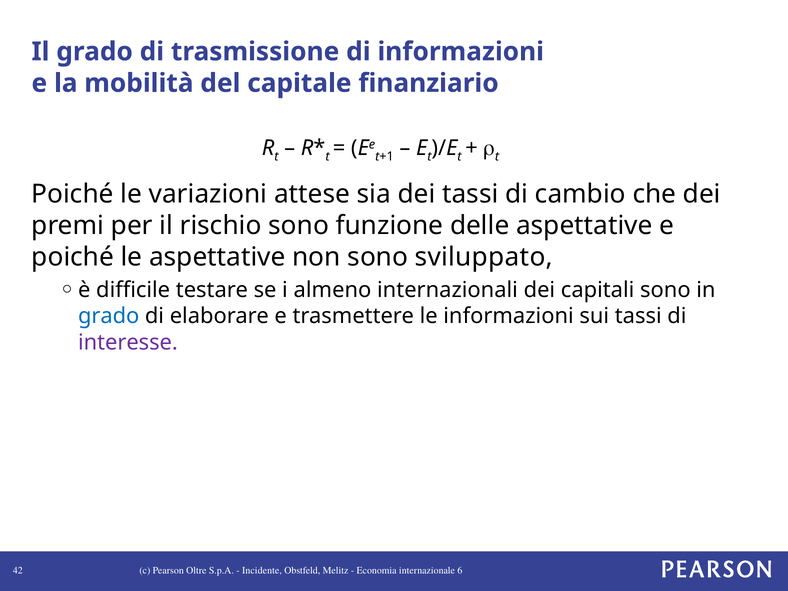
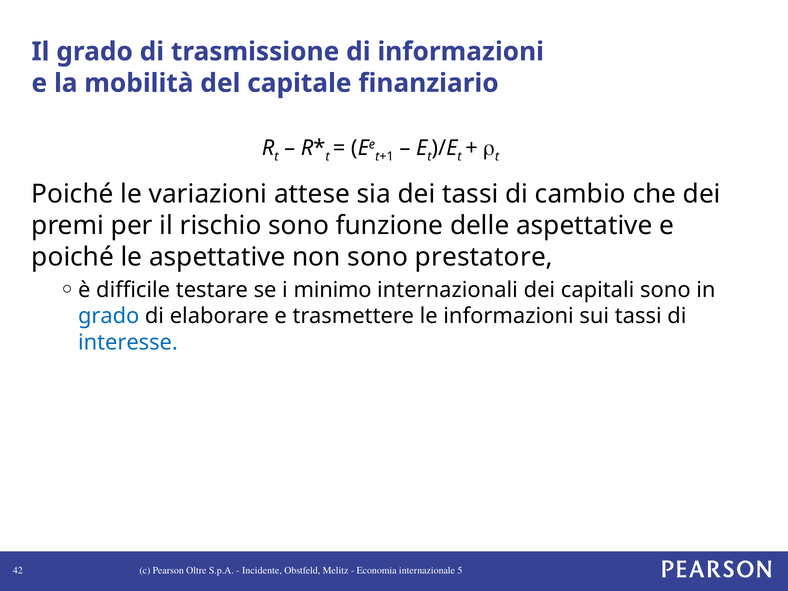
sviluppato: sviluppato -> prestatore
almeno: almeno -> minimo
interesse colour: purple -> blue
6: 6 -> 5
